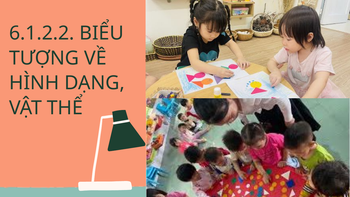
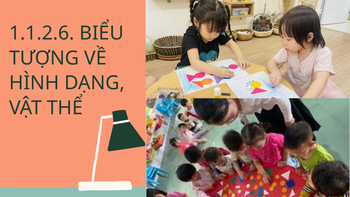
6.1.2.2: 6.1.2.2 -> 1.1.2.6
